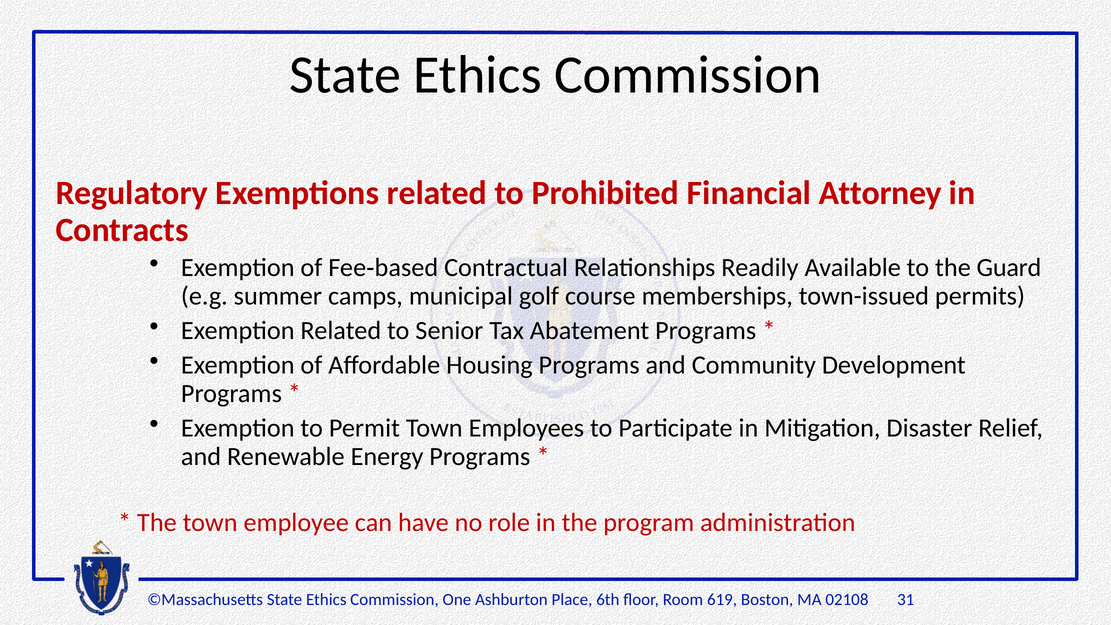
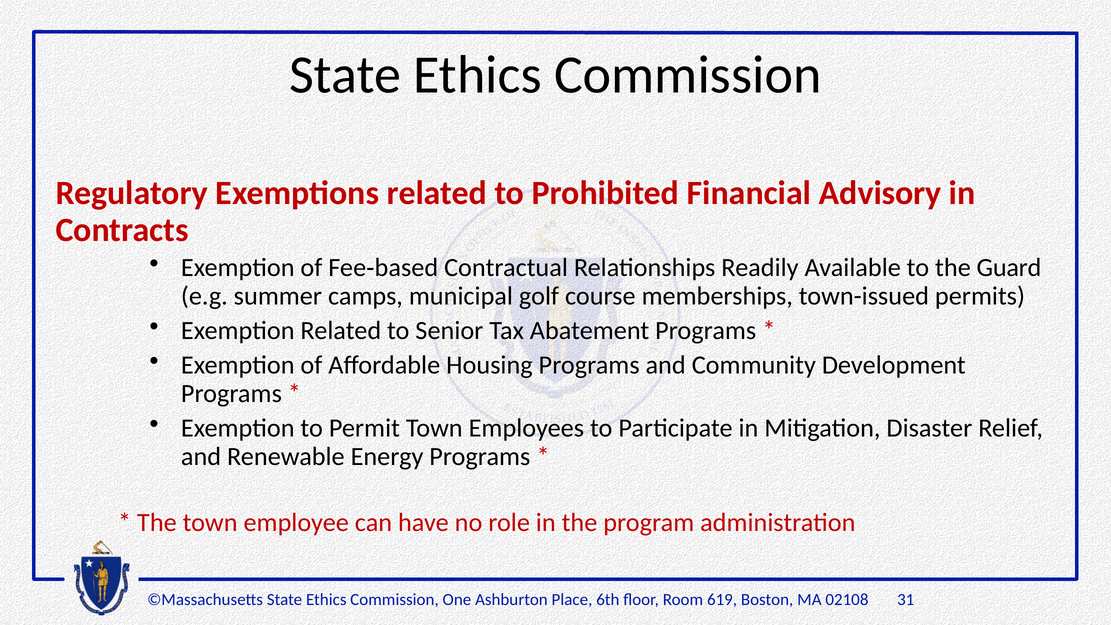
Attorney: Attorney -> Advisory
